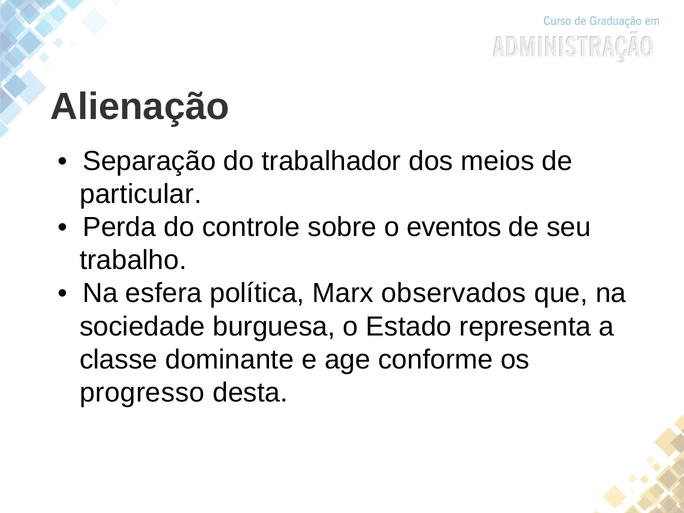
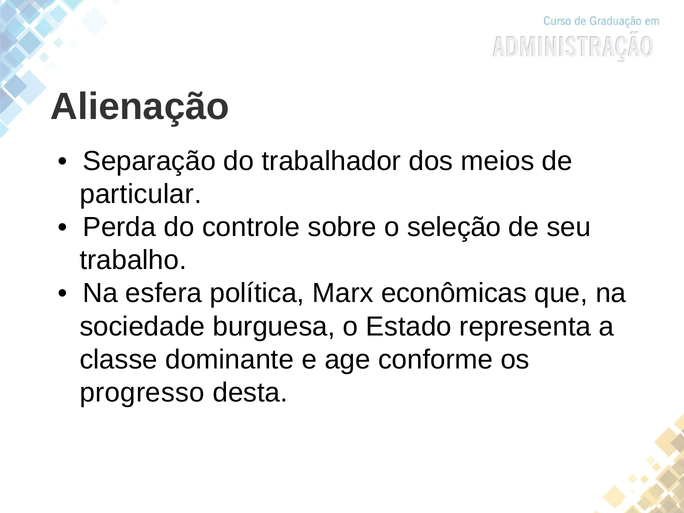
eventos: eventos -> seleção
observados: observados -> econômicas
